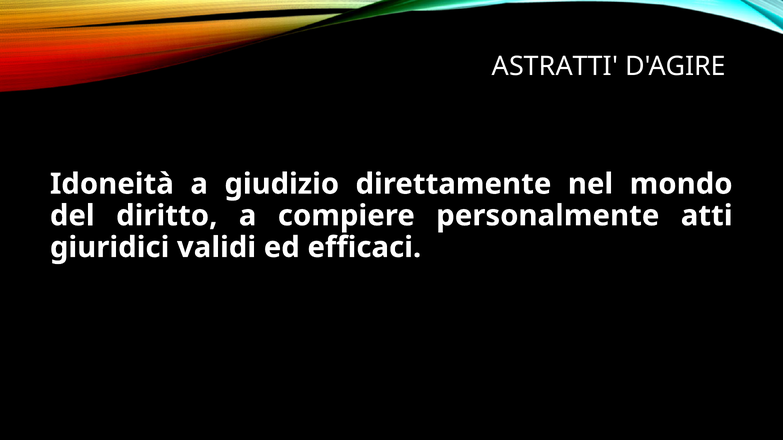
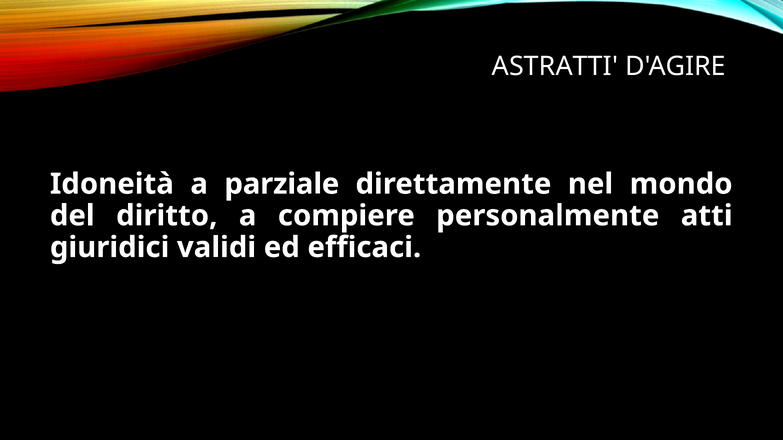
giudizio: giudizio -> parziale
